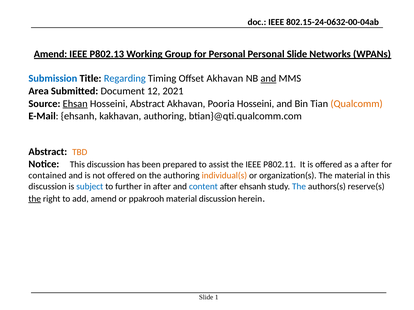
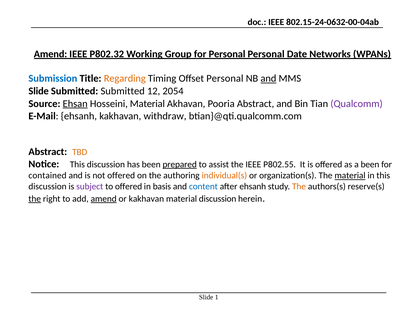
P802.13: P802.13 -> P802.32
Personal Slide: Slide -> Date
Regarding colour: blue -> orange
Offset Akhavan: Akhavan -> Personal
Area at (39, 91): Area -> Slide
Submitted Document: Document -> Submitted
2021: 2021 -> 2054
Hosseini Abstract: Abstract -> Material
Pooria Hosseini: Hosseini -> Abstract
Qualcomm colour: orange -> purple
kakhavan authoring: authoring -> withdraw
prepared underline: none -> present
P802.11: P802.11 -> P802.55
a after: after -> been
material at (350, 176) underline: none -> present
subject colour: blue -> purple
to further: further -> offered
in after: after -> basis
The at (299, 187) colour: blue -> orange
amend at (104, 199) underline: none -> present
or ppakrooh: ppakrooh -> kakhavan
